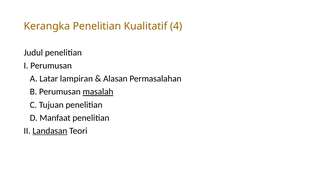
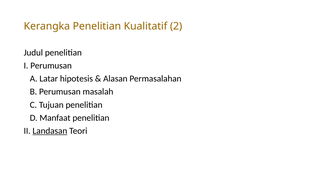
4: 4 -> 2
lampiran: lampiran -> hipotesis
masalah underline: present -> none
